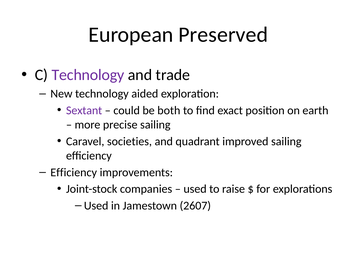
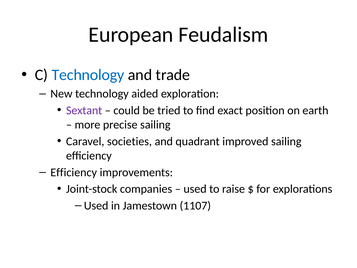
Preserved: Preserved -> Feudalism
Technology at (88, 75) colour: purple -> blue
both: both -> tried
2607: 2607 -> 1107
